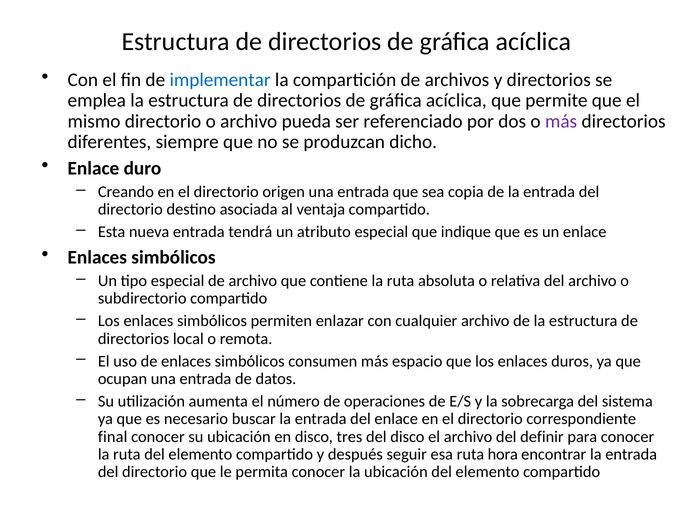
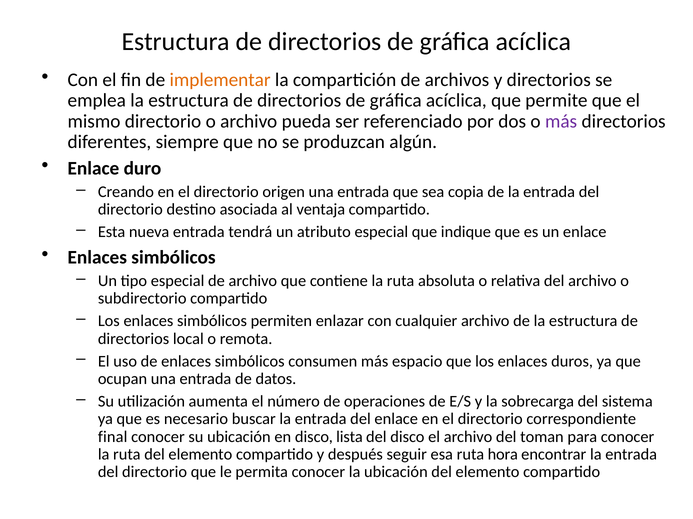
implementar colour: blue -> orange
dicho: dicho -> algún
tres: tres -> lista
definir: definir -> toman
